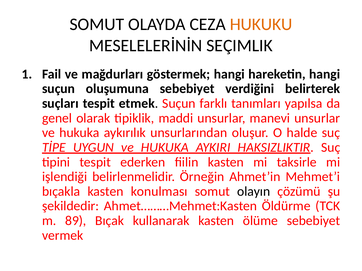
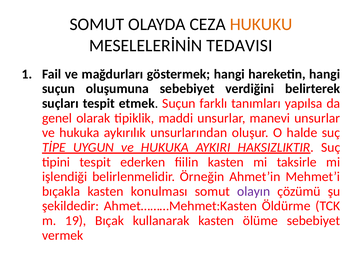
SEÇIMLIK: SEÇIMLIK -> TEDAVISI
olayın colour: black -> purple
89: 89 -> 19
